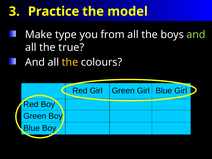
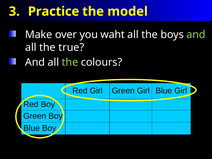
type: type -> over
from: from -> waht
the at (70, 62) colour: yellow -> light green
